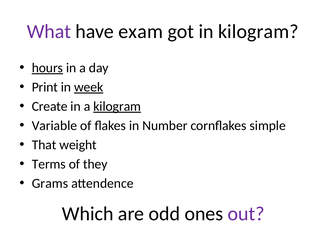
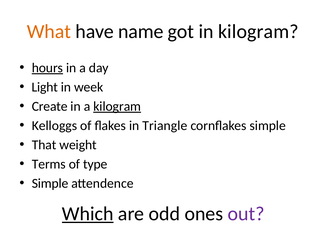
What colour: purple -> orange
exam: exam -> name
Print: Print -> Light
week underline: present -> none
Variable: Variable -> Kelloggs
Number: Number -> Triangle
they: they -> type
Grams at (50, 183): Grams -> Simple
Which underline: none -> present
